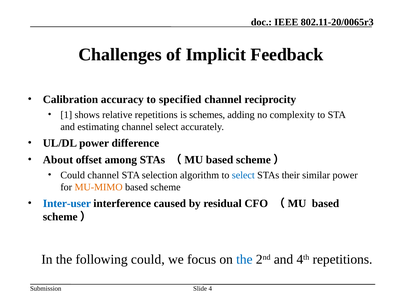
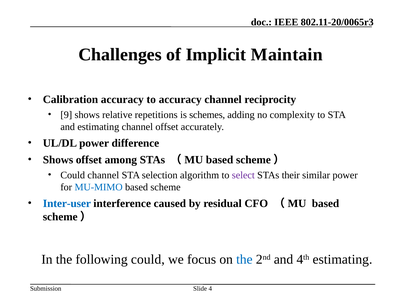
Feedback: Feedback -> Maintain
to specified: specified -> accuracy
1: 1 -> 9
channel select: select -> offset
About at (58, 160): About -> Shows
select at (243, 175) colour: blue -> purple
MU-MIMO colour: orange -> blue
4th repetitions: repetitions -> estimating
